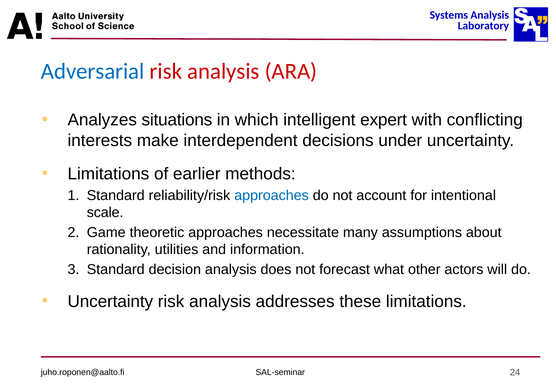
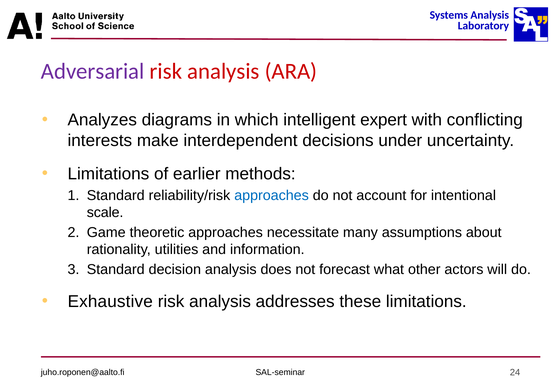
Adversarial colour: blue -> purple
situations: situations -> diagrams
Uncertainty at (110, 301): Uncertainty -> Exhaustive
